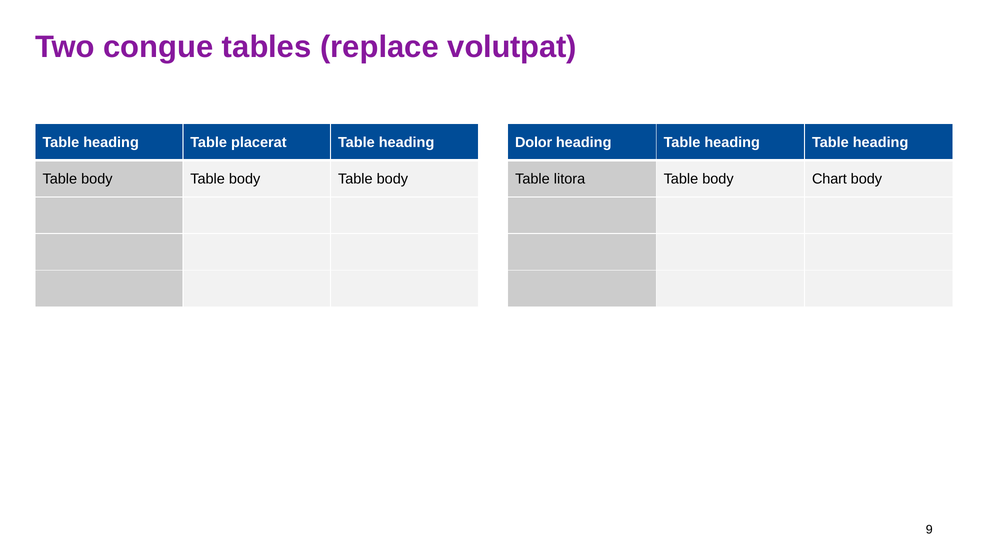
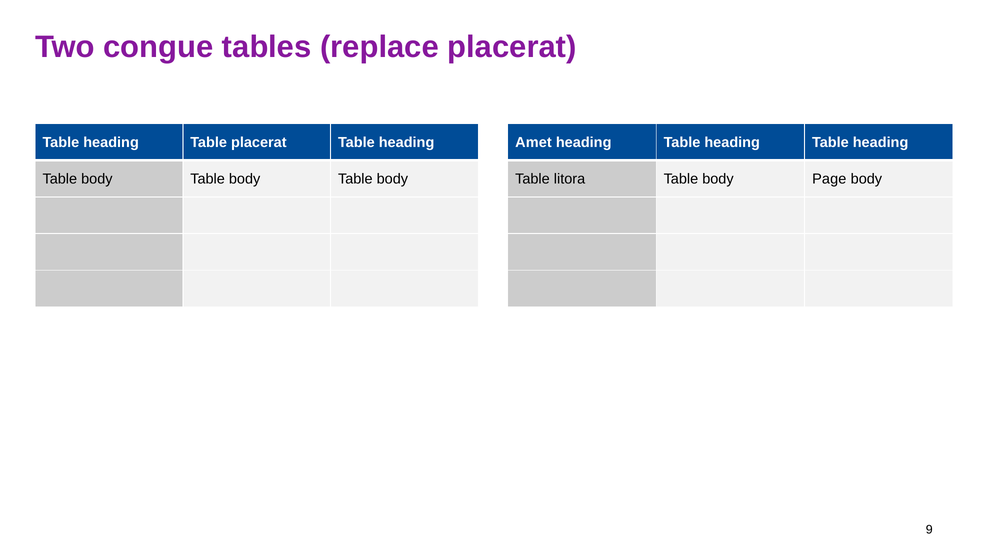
replace volutpat: volutpat -> placerat
Dolor: Dolor -> Amet
Chart: Chart -> Page
